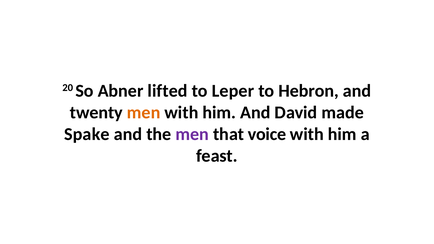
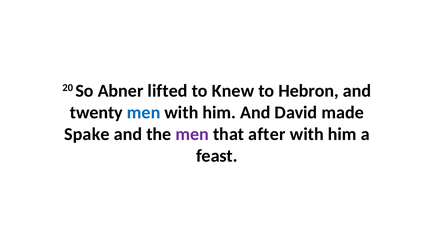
Leper: Leper -> Knew
men at (144, 112) colour: orange -> blue
voice: voice -> after
